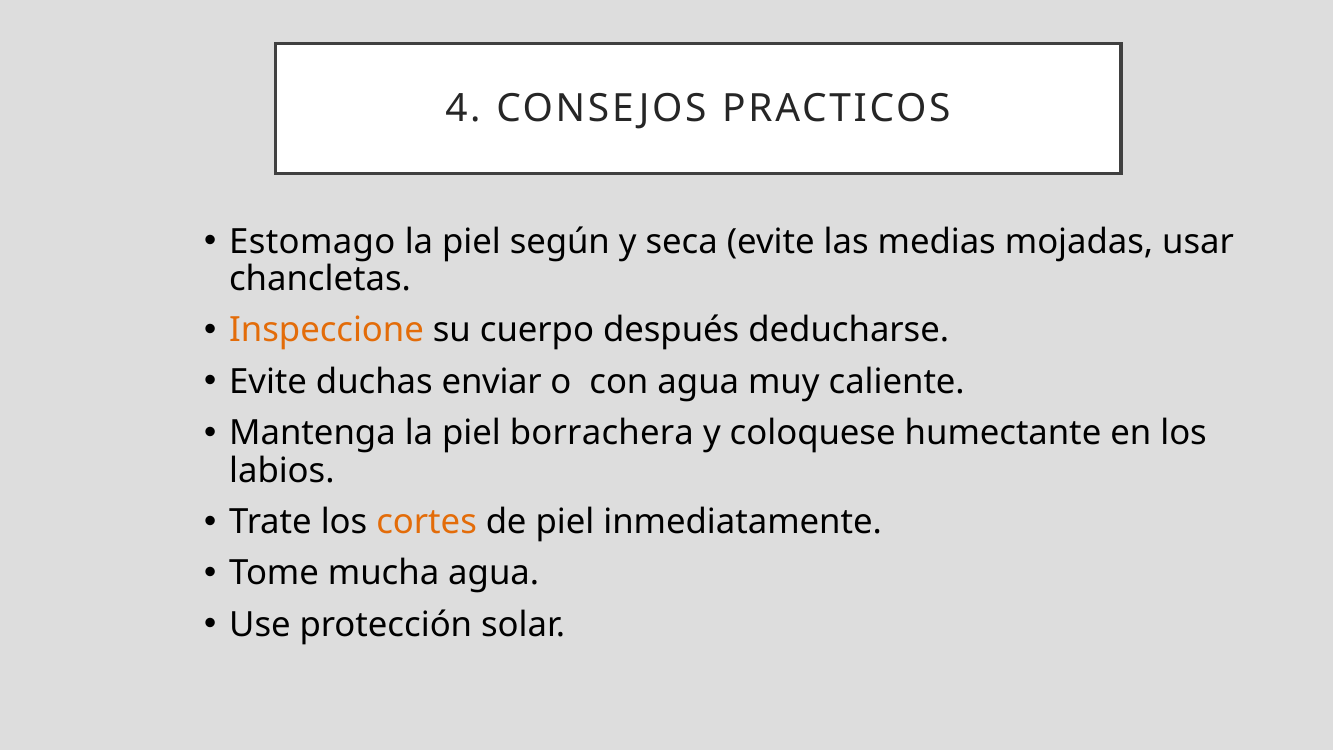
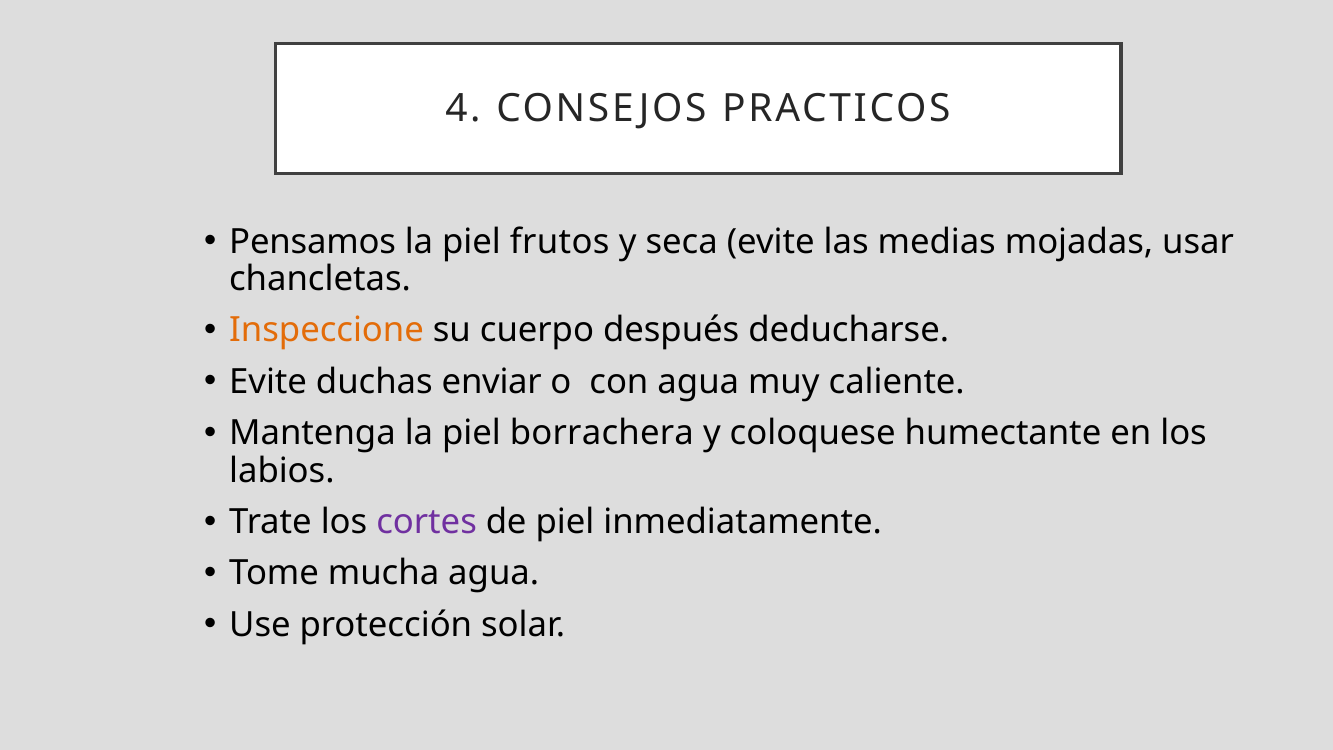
Estomago: Estomago -> Pensamos
según: según -> frutos
cortes colour: orange -> purple
